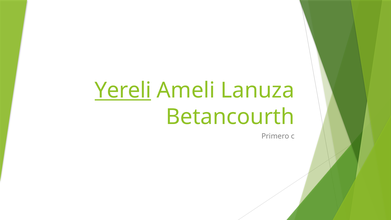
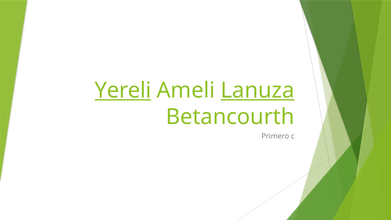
Lanuza underline: none -> present
